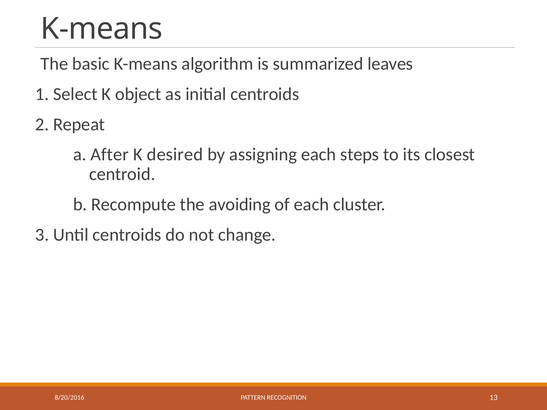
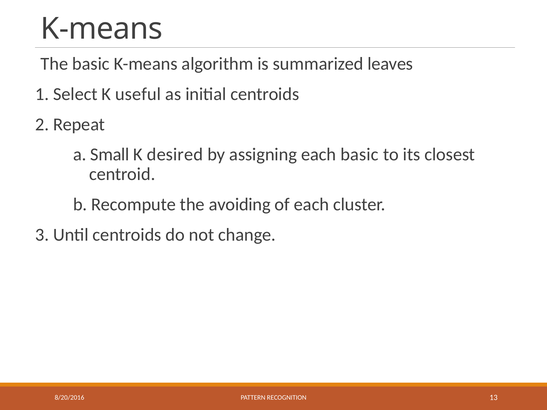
object: object -> useful
After: After -> Small
each steps: steps -> basic
